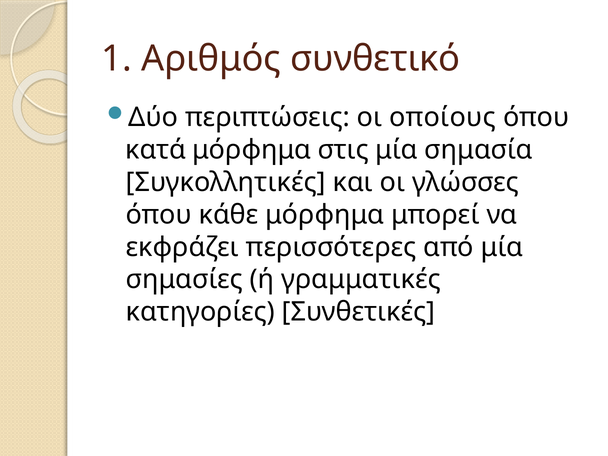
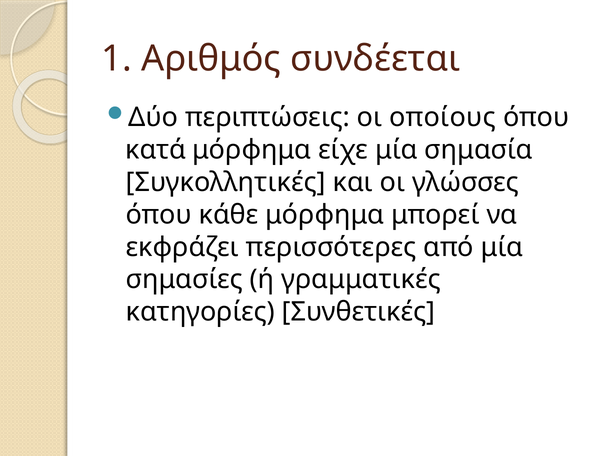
συνθετικό: συνθετικό -> συνδέεται
στις: στις -> είχε
